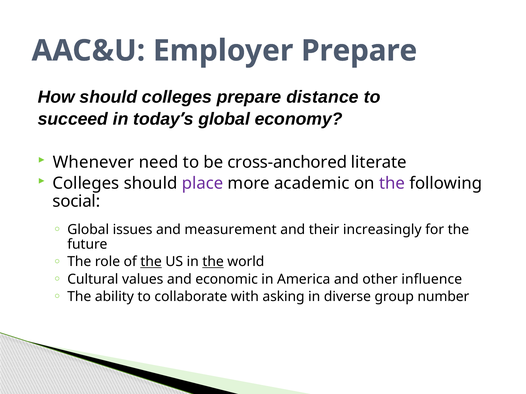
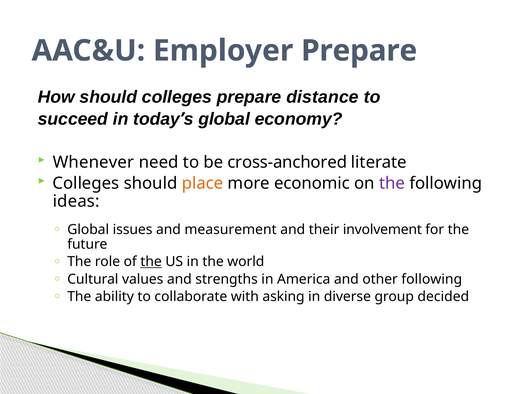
place colour: purple -> orange
academic: academic -> economic
social: social -> ideas
increasingly: increasingly -> involvement
the at (213, 262) underline: present -> none
economic: economic -> strengths
other influence: influence -> following
number: number -> decided
